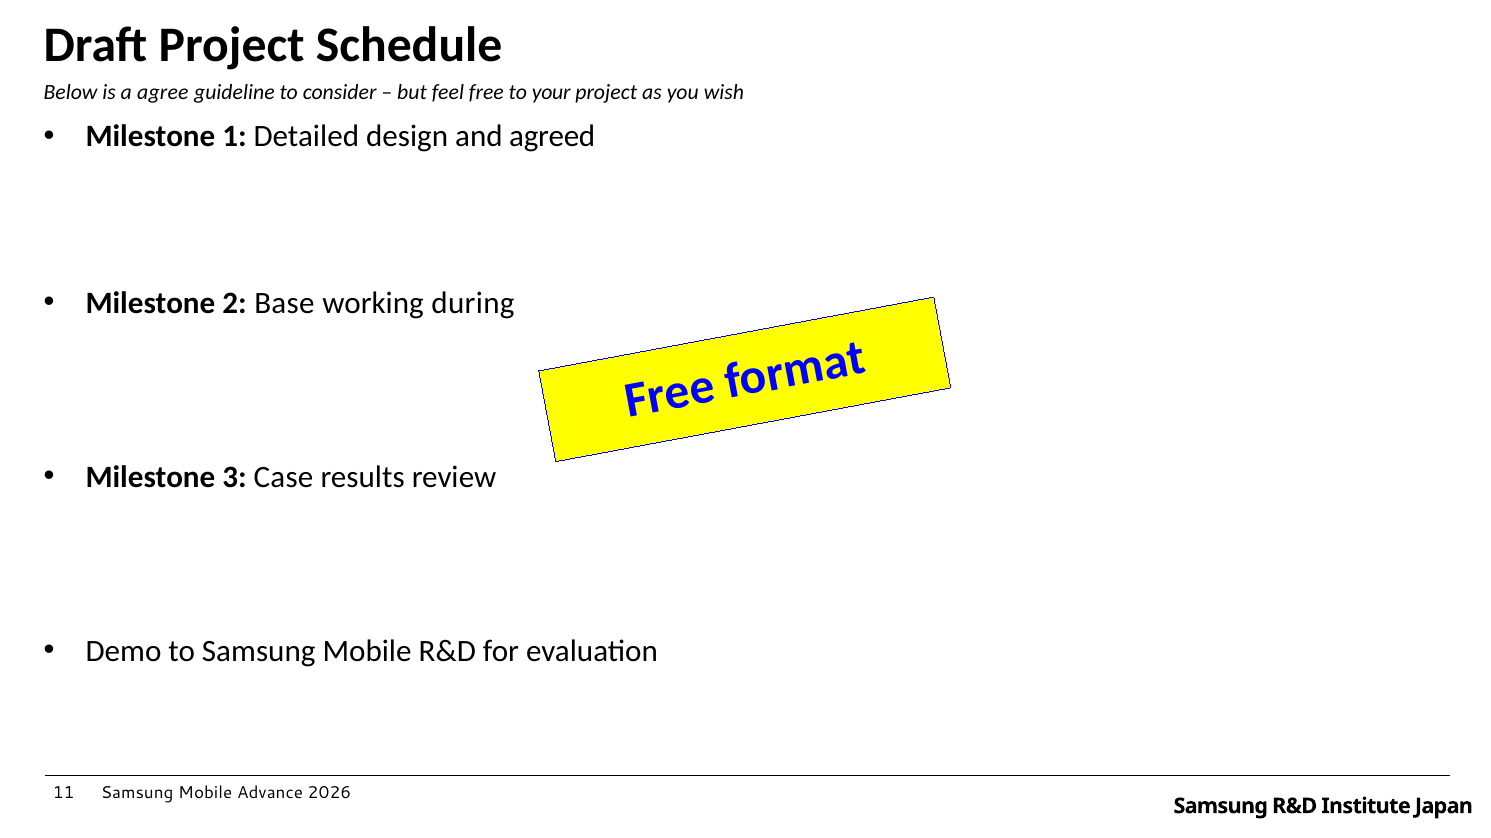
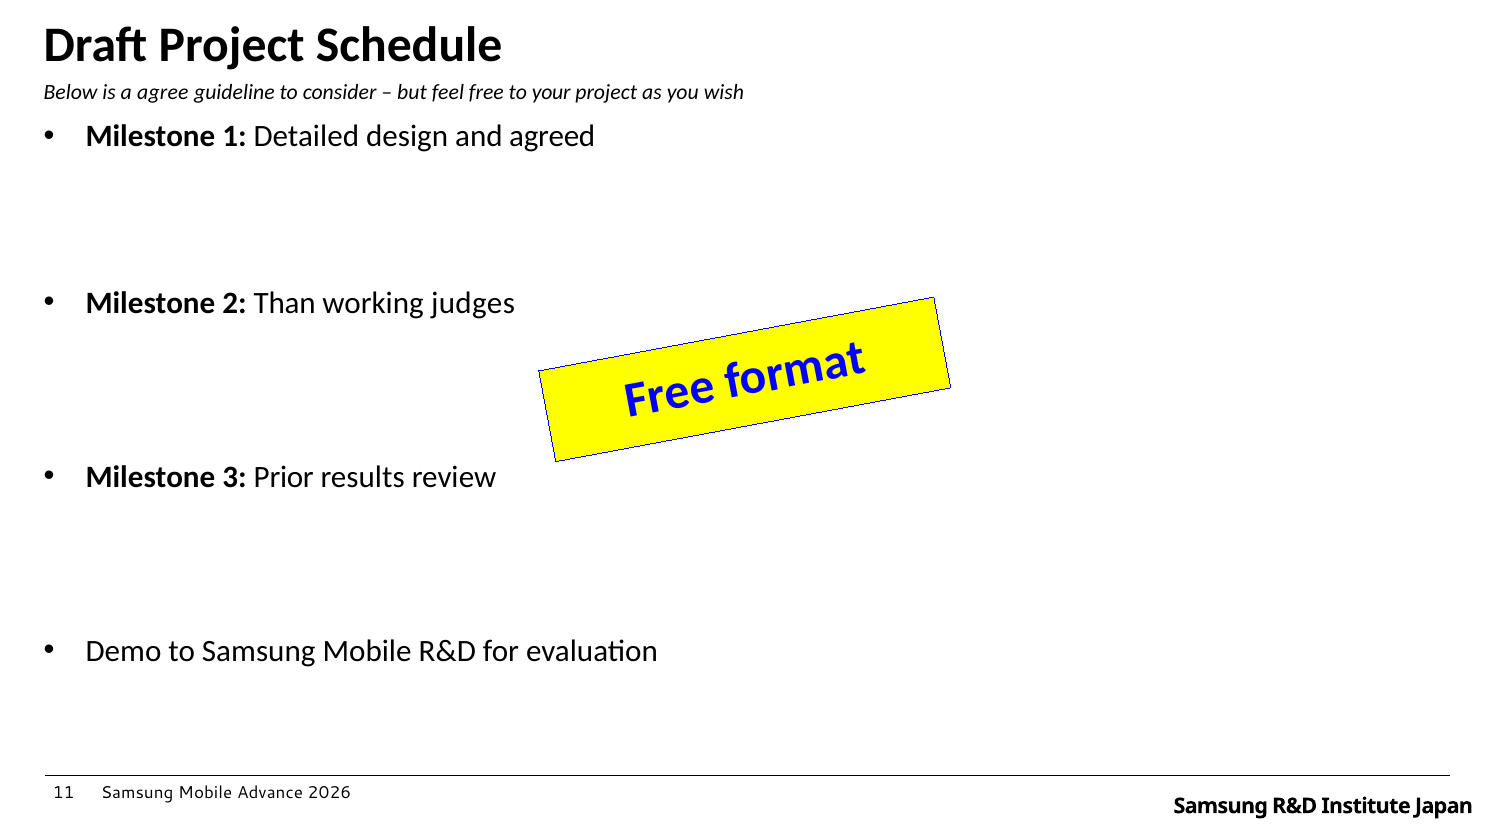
Base: Base -> Than
during: during -> judges
Case: Case -> Prior
